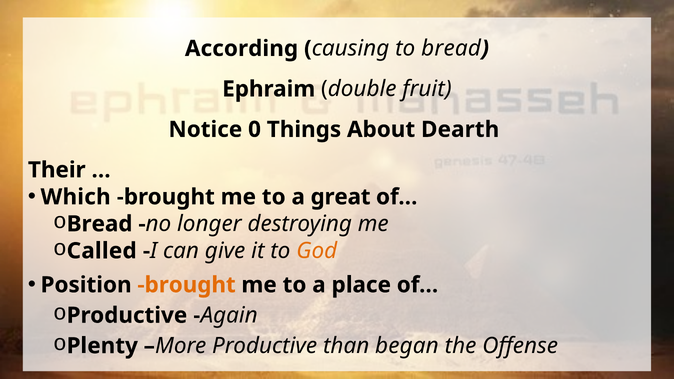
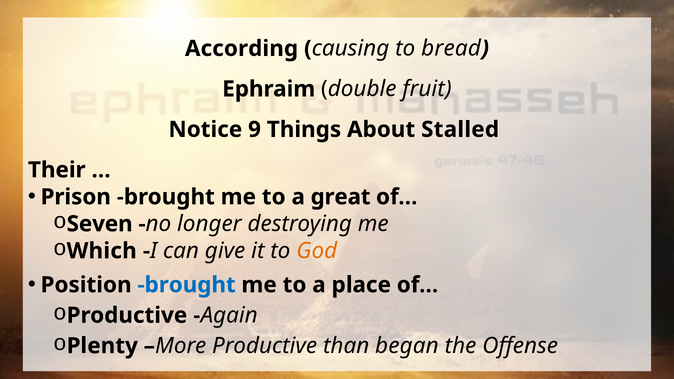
0: 0 -> 9
Dearth: Dearth -> Stalled
Which: Which -> Prison
Bread at (100, 224): Bread -> Seven
Called: Called -> Which
brought at (187, 285) colour: orange -> blue
